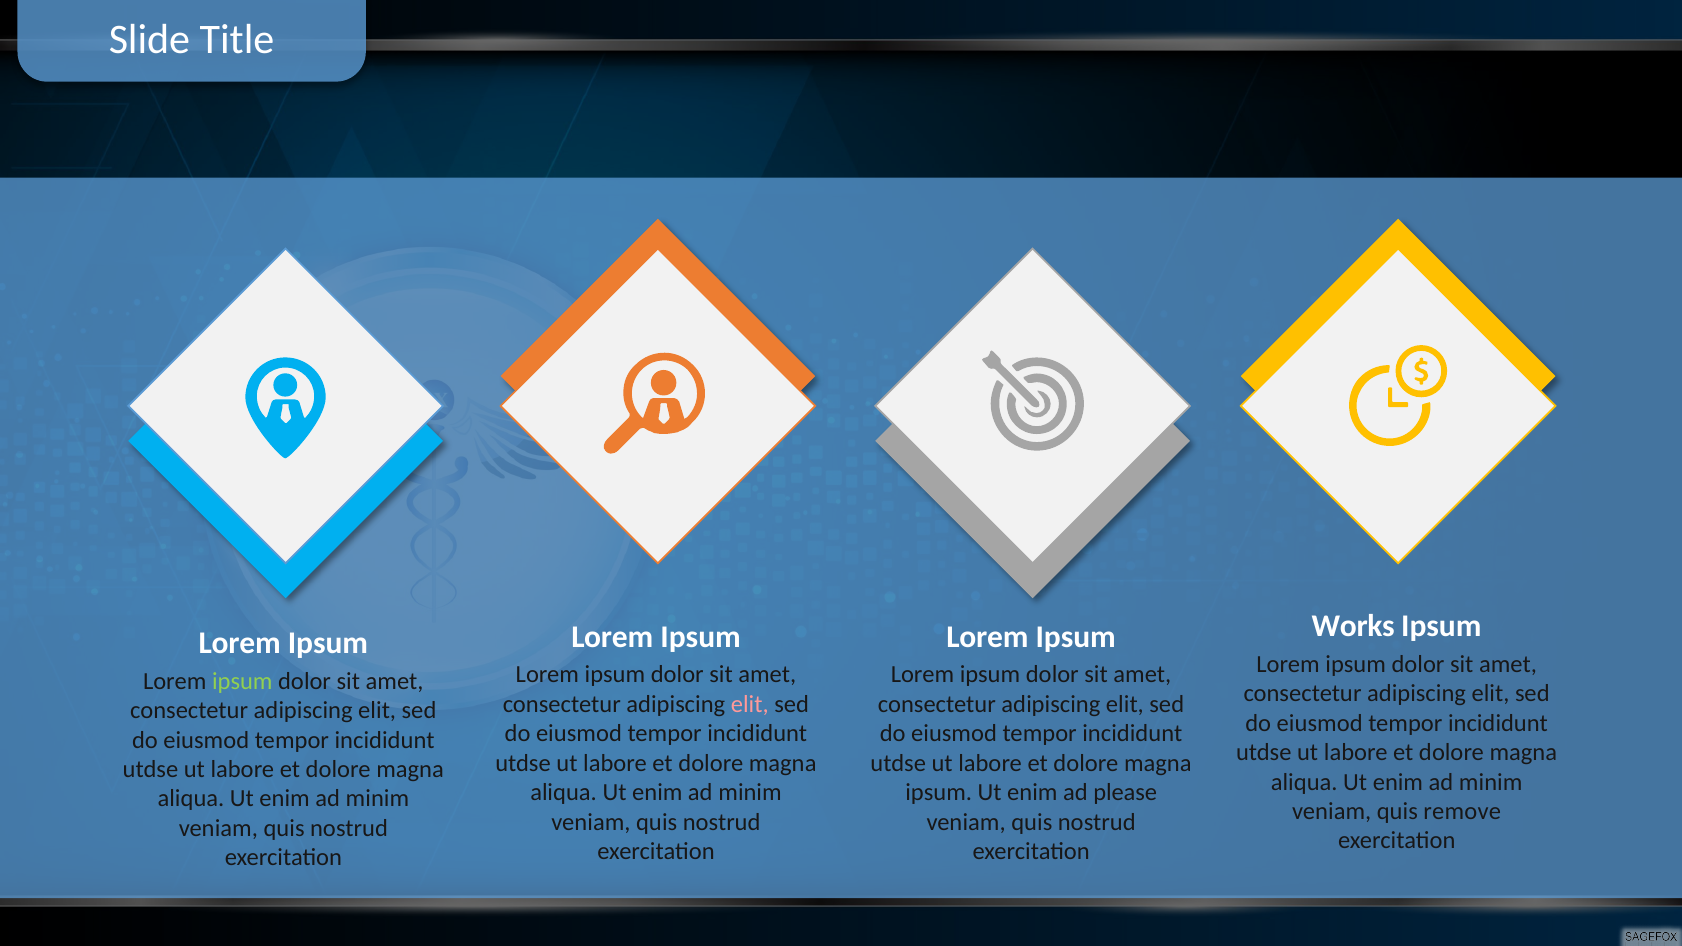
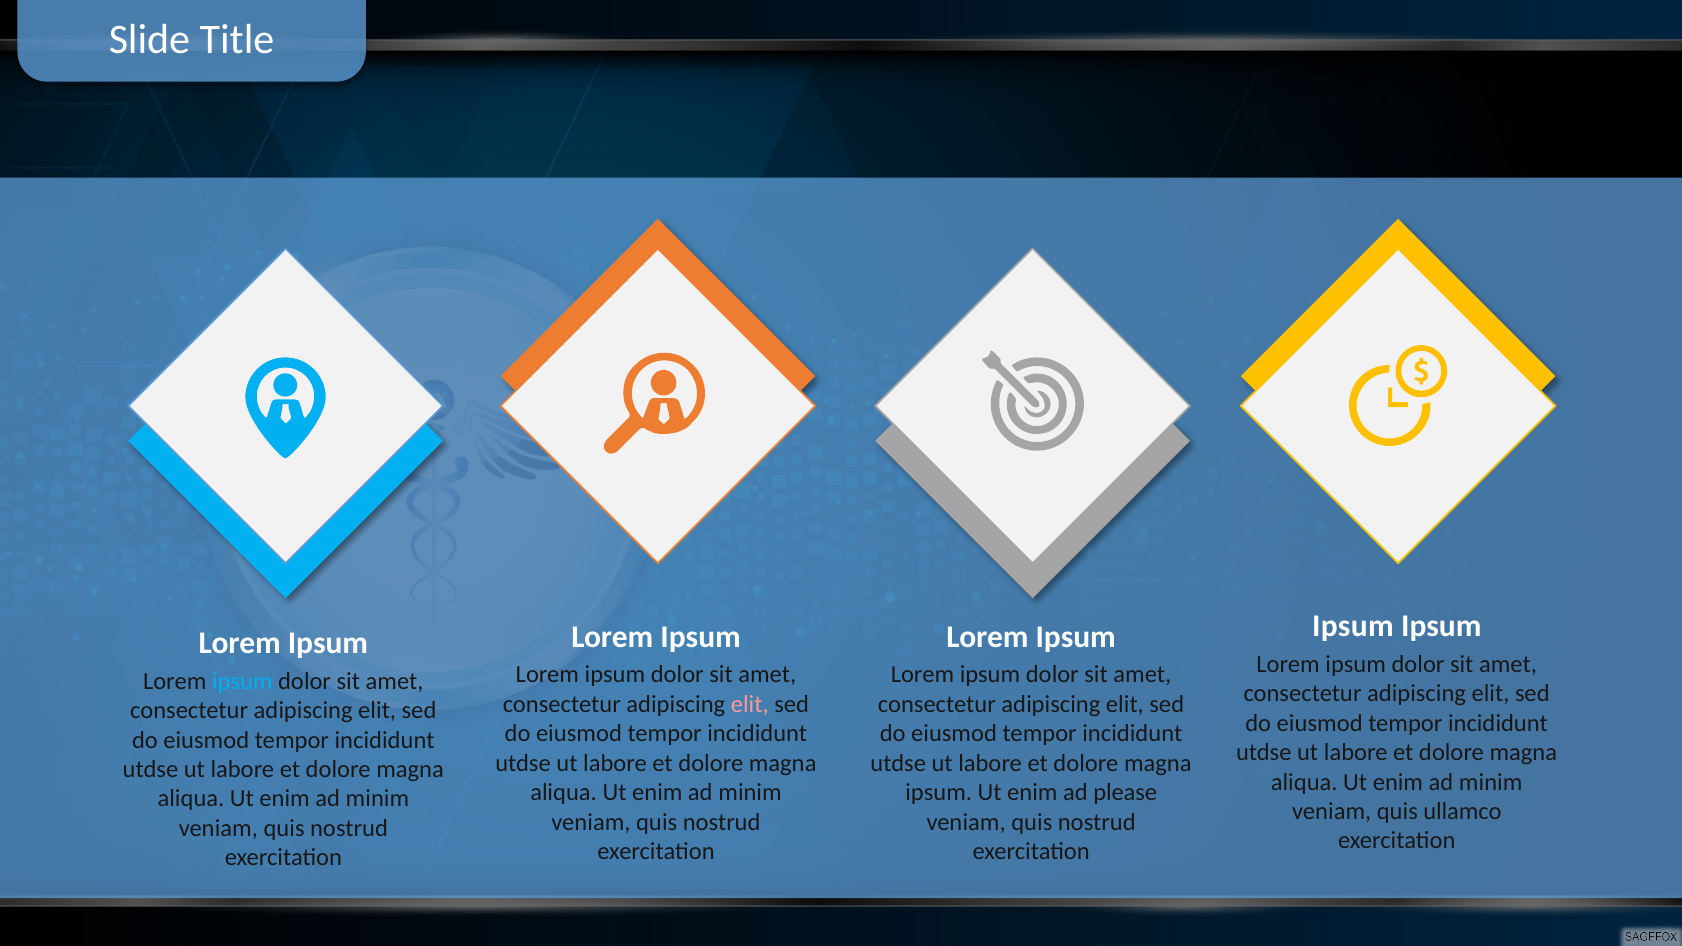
Works at (1353, 626): Works -> Ipsum
ipsum at (242, 681) colour: light green -> light blue
remove: remove -> ullamco
